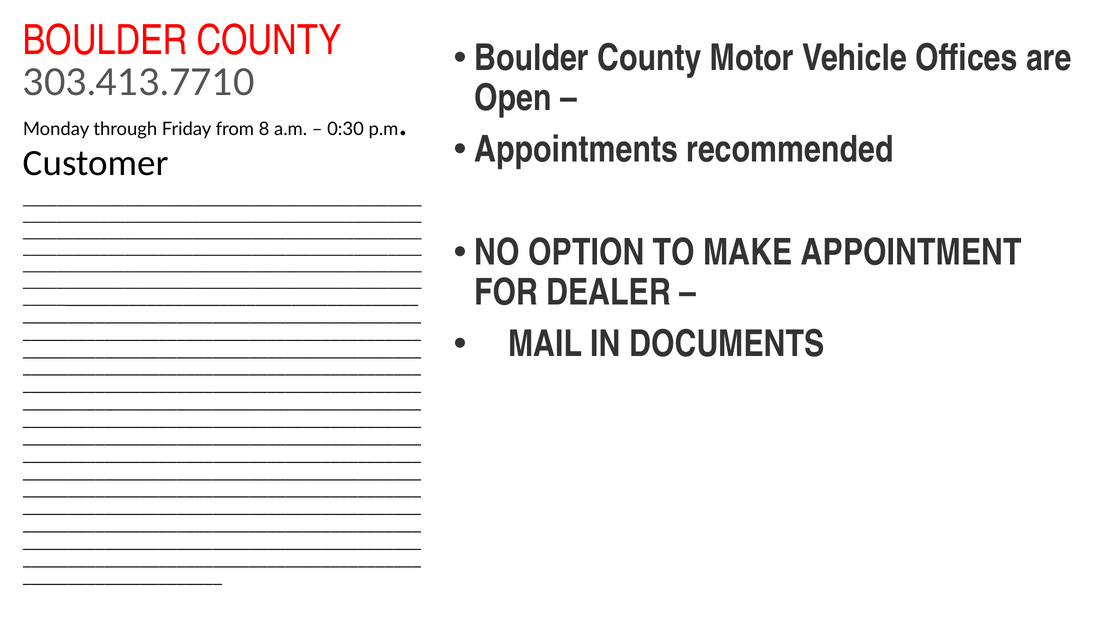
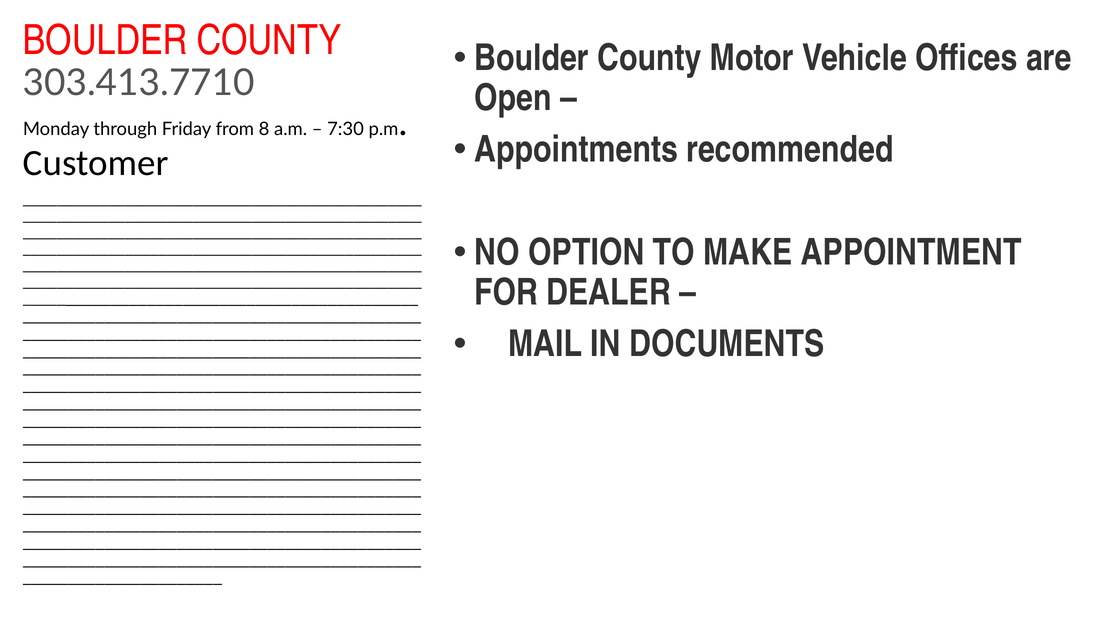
0:30: 0:30 -> 7:30
